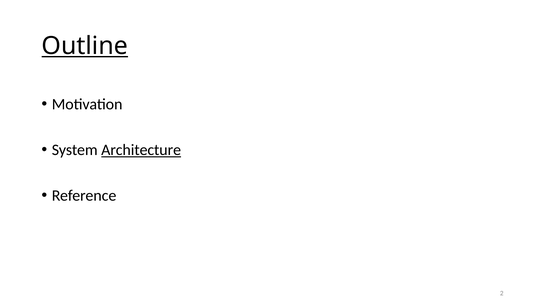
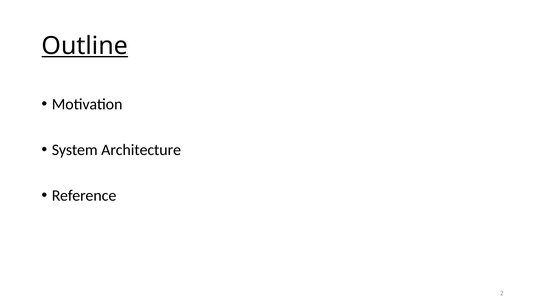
Architecture underline: present -> none
